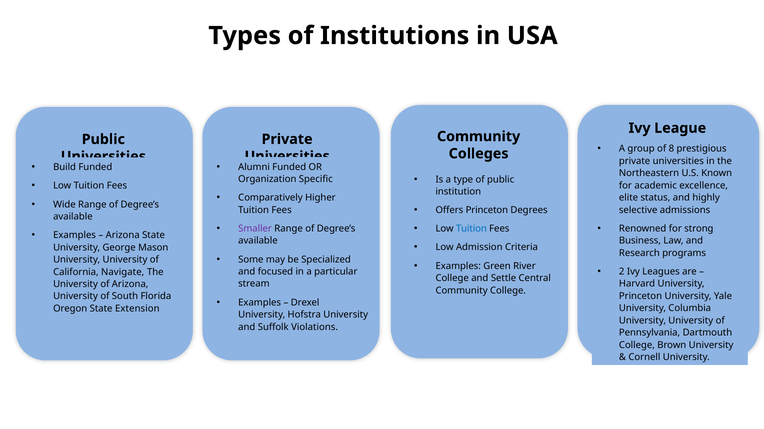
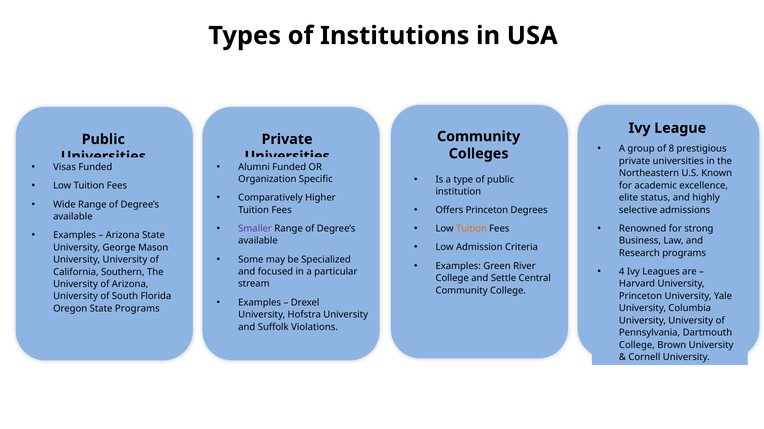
Build: Build -> Visas
Tuition at (471, 229) colour: blue -> orange
2: 2 -> 4
Navigate: Navigate -> Southern
State Extension: Extension -> Programs
